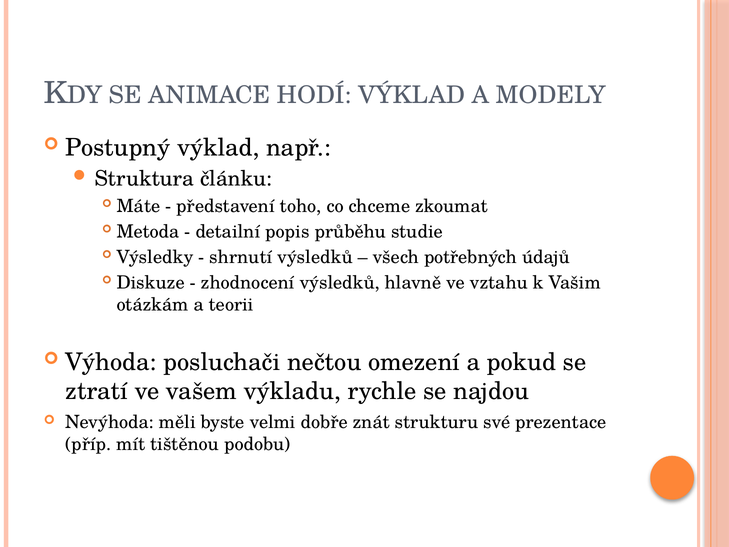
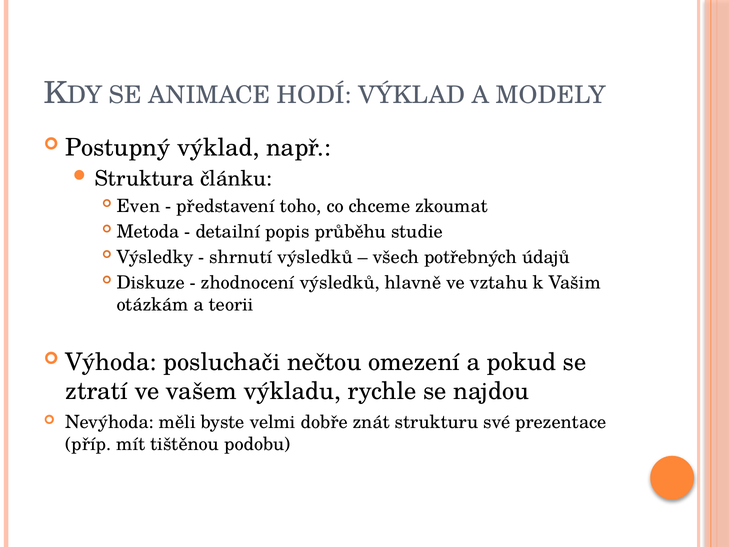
Máte: Máte -> Even
